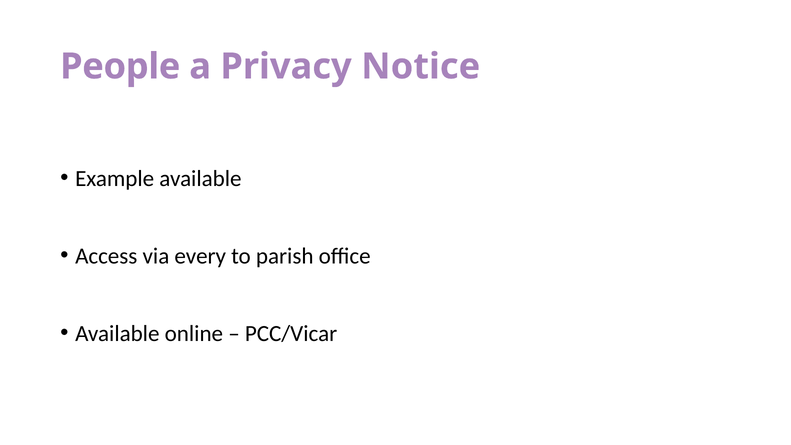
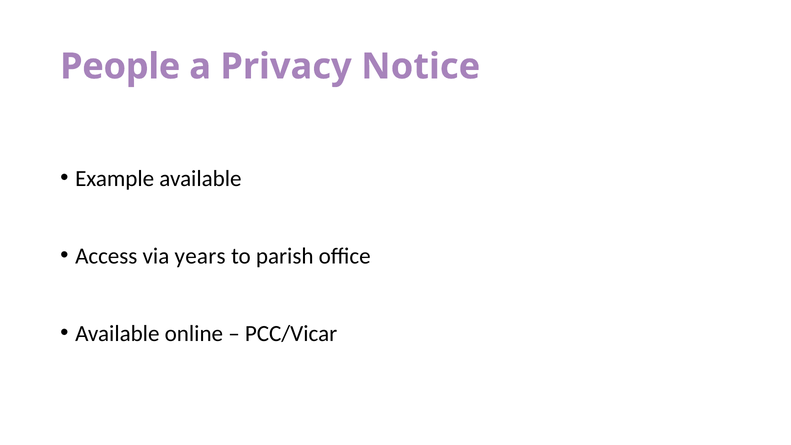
every: every -> years
